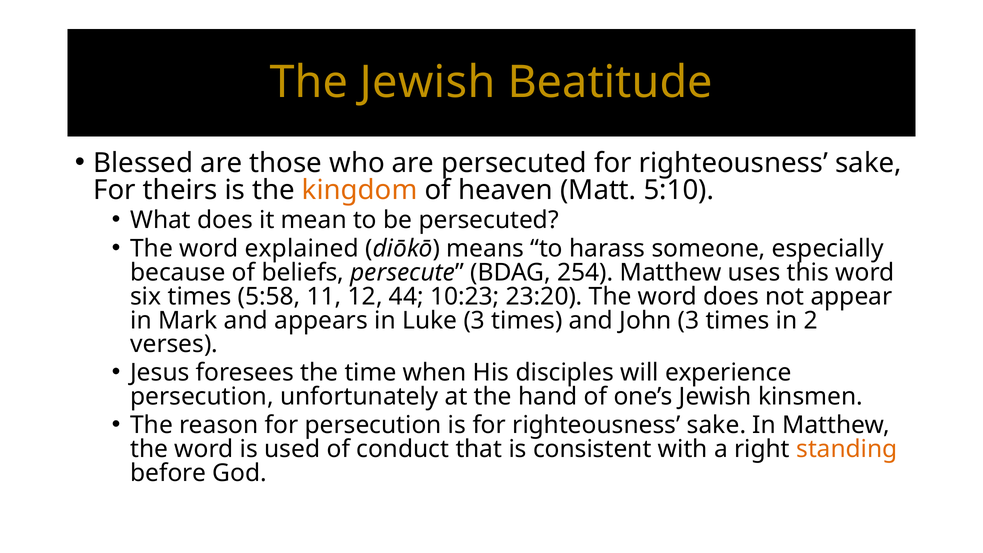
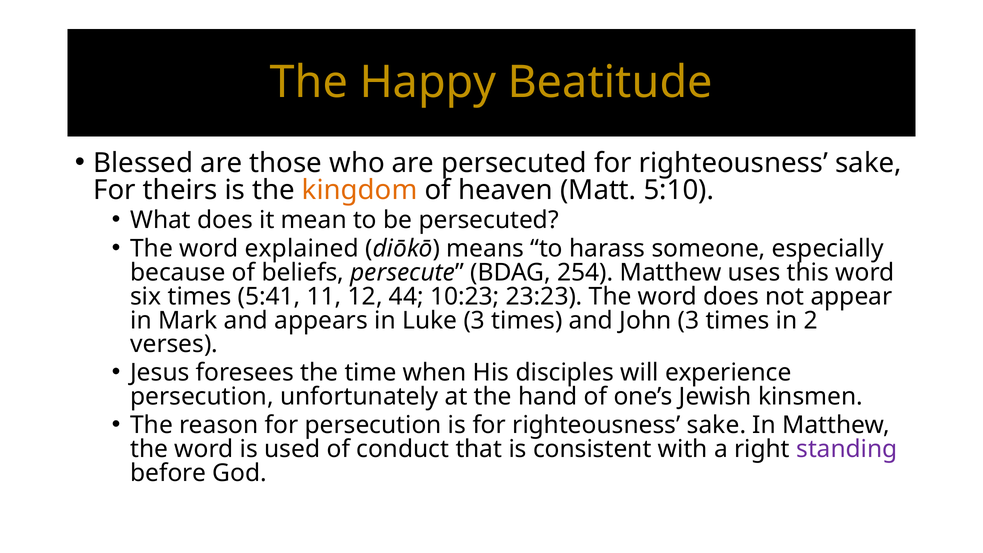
The Jewish: Jewish -> Happy
5:58: 5:58 -> 5:41
23:20: 23:20 -> 23:23
standing colour: orange -> purple
